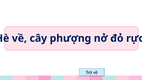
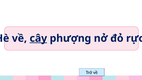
cây underline: none -> present
